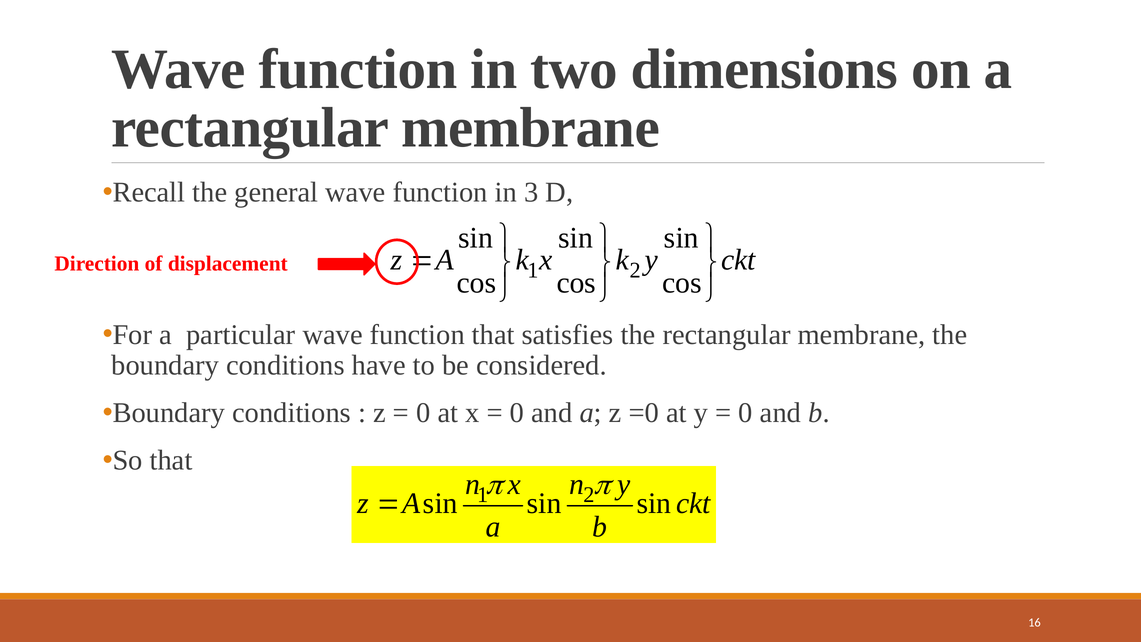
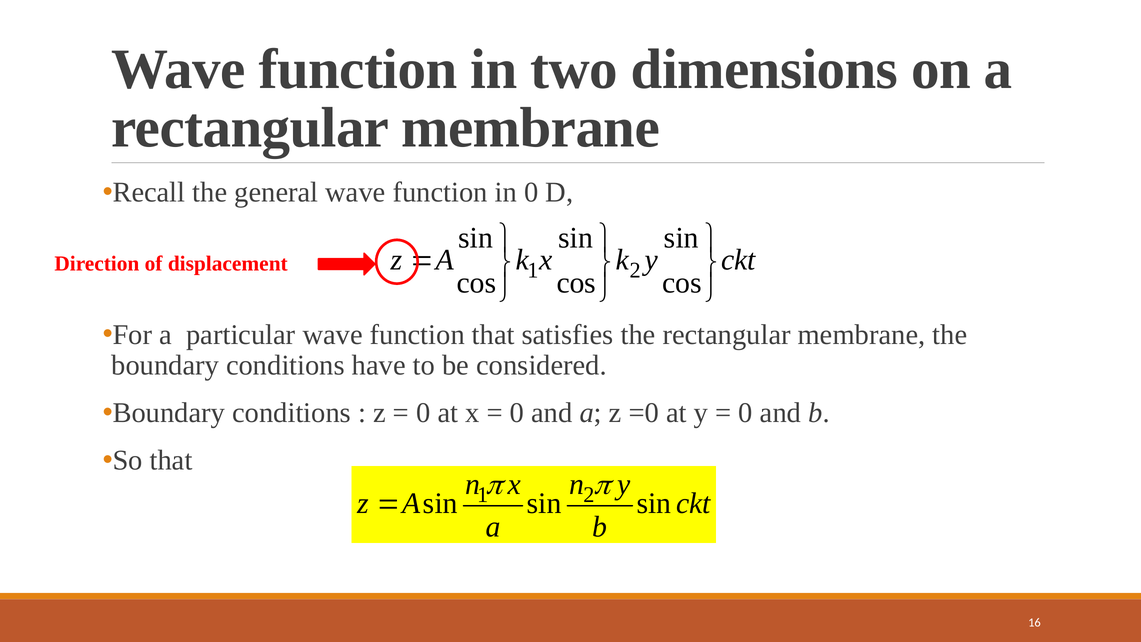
in 3: 3 -> 0
